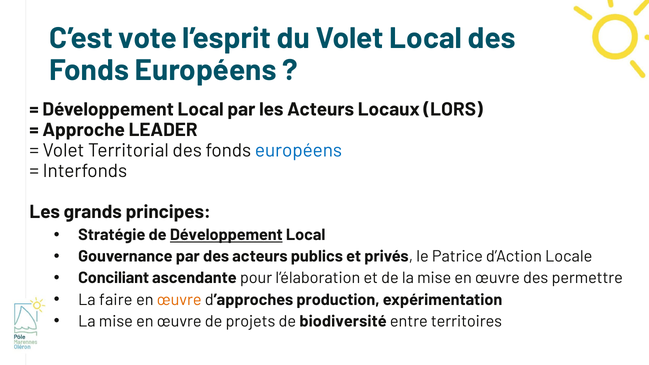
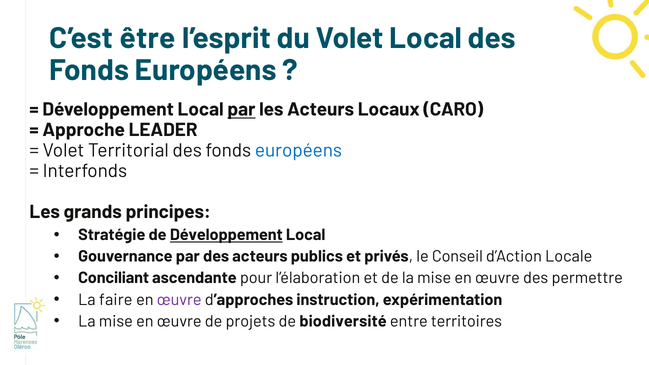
vote: vote -> être
par at (241, 110) underline: none -> present
LORS: LORS -> CARO
Patrice: Patrice -> Conseil
œuvre at (179, 300) colour: orange -> purple
production: production -> instruction
